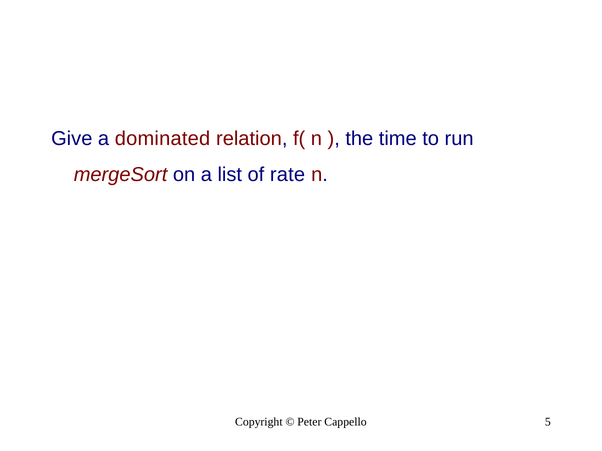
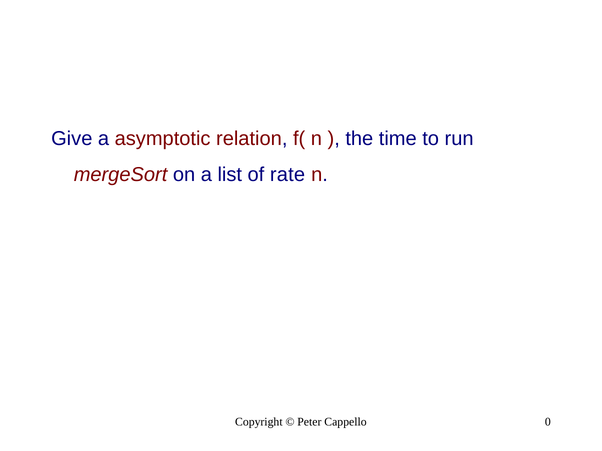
dominated: dominated -> asymptotic
5: 5 -> 0
